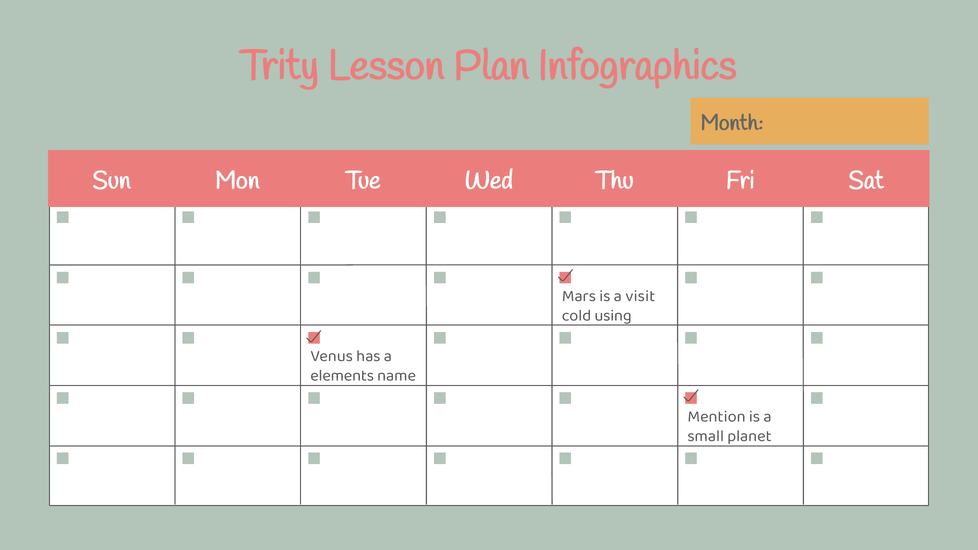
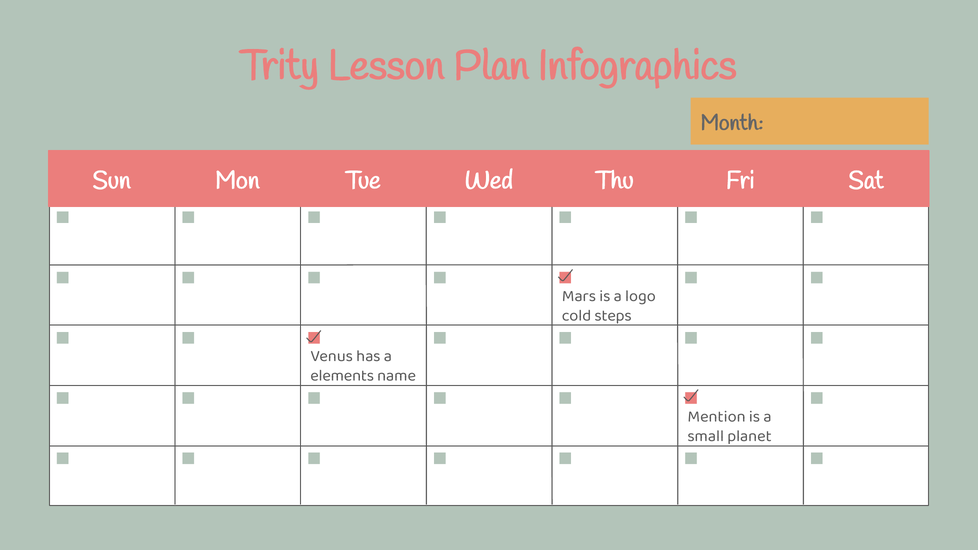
visit: visit -> logo
using: using -> steps
